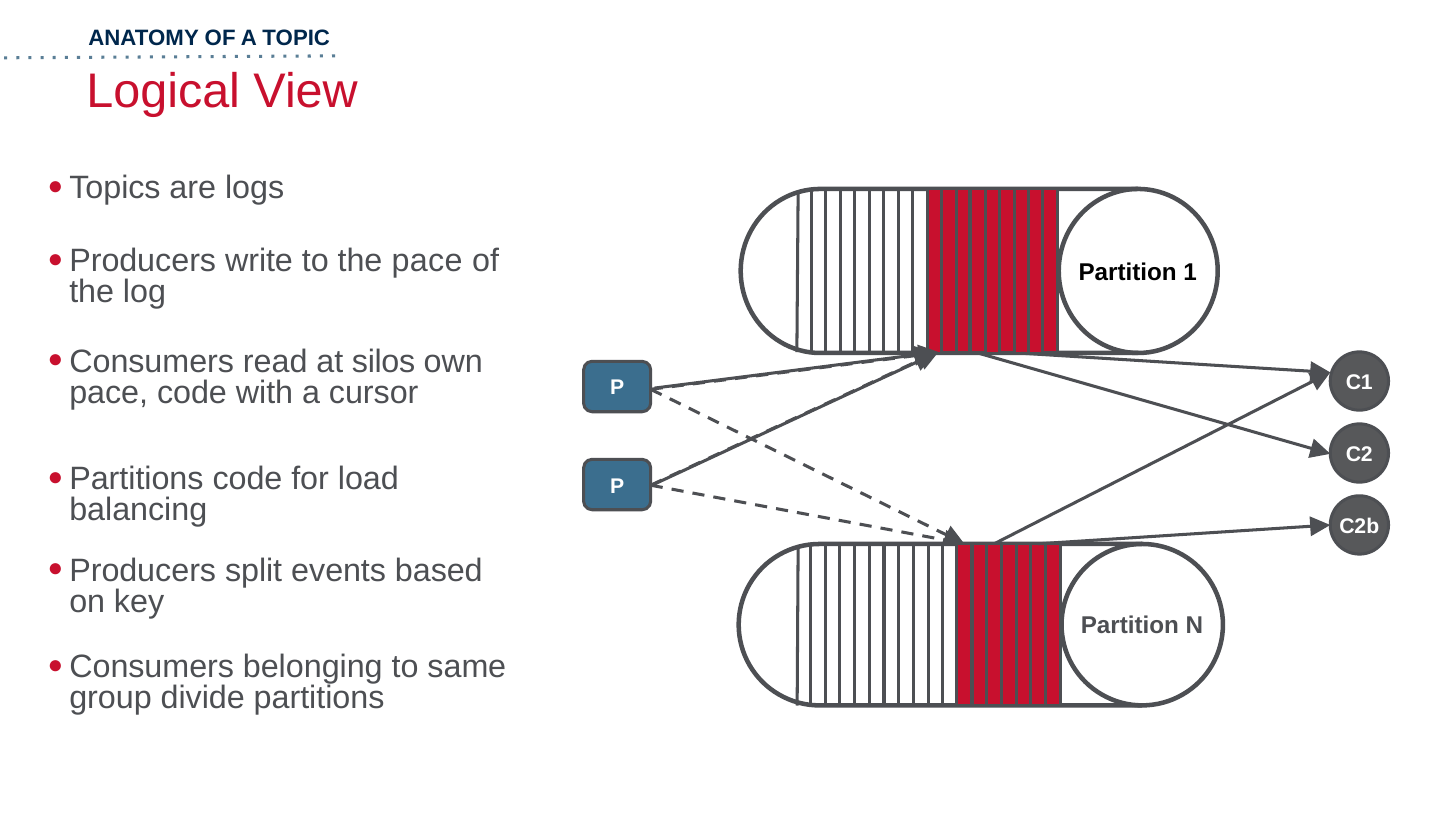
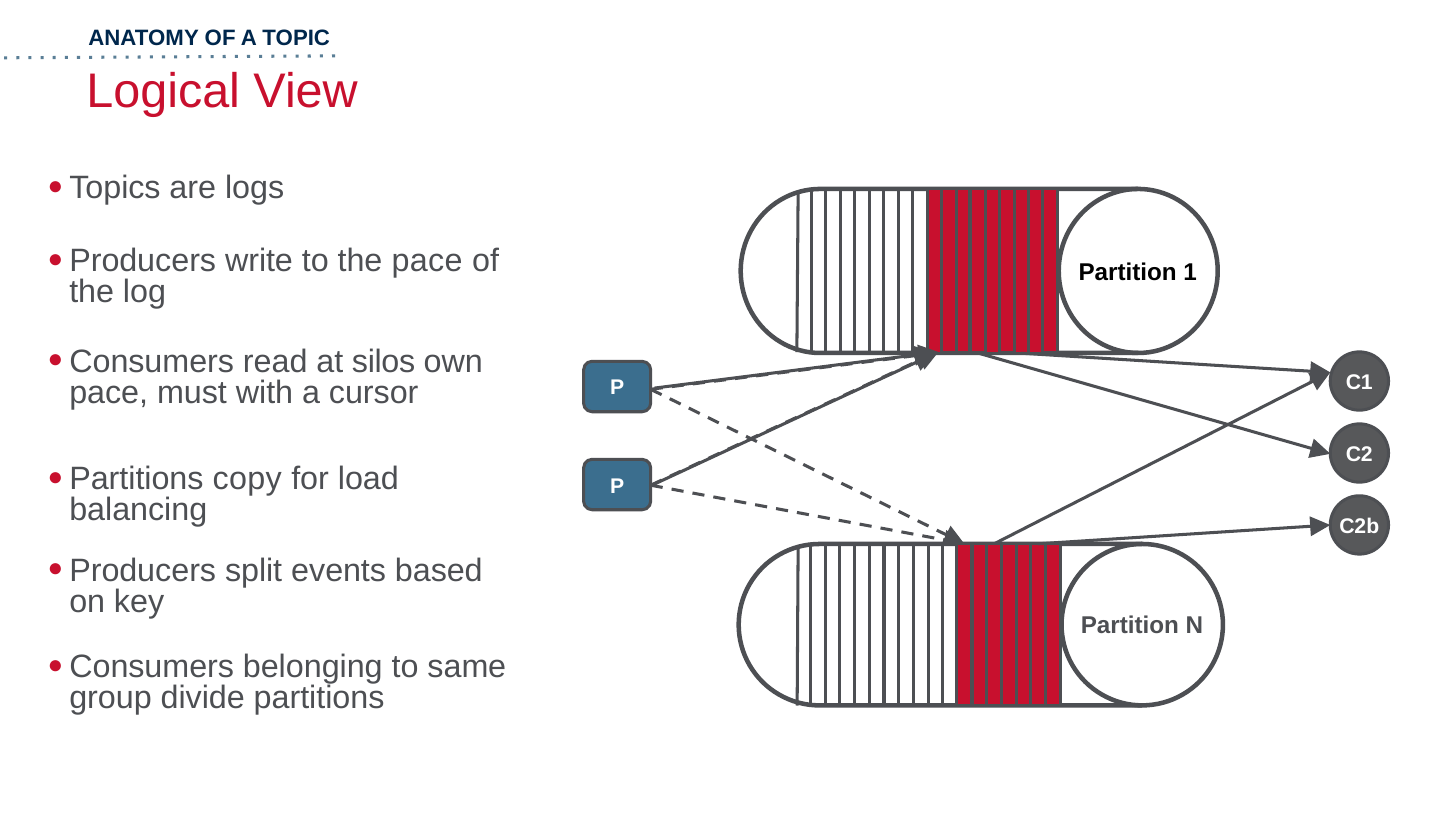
pace code: code -> must
code at (247, 478): code -> copy
